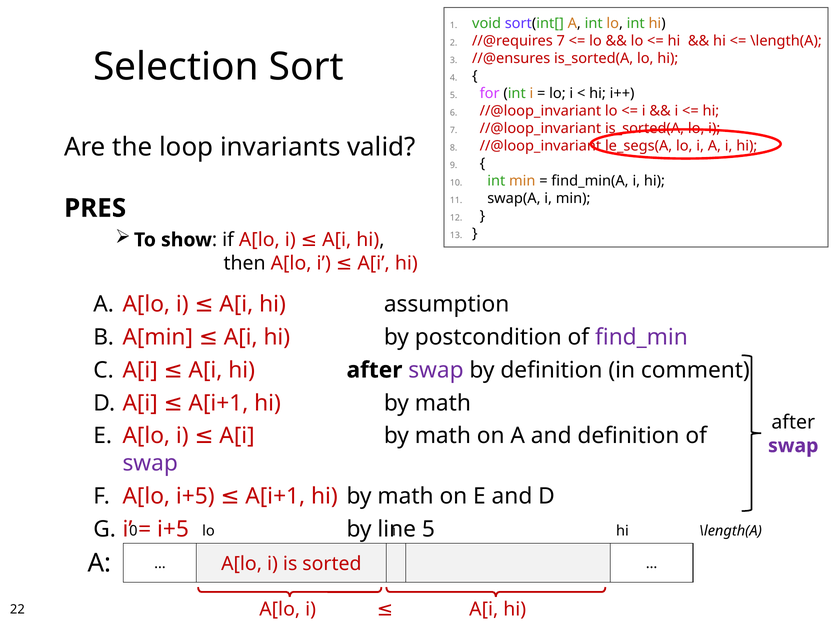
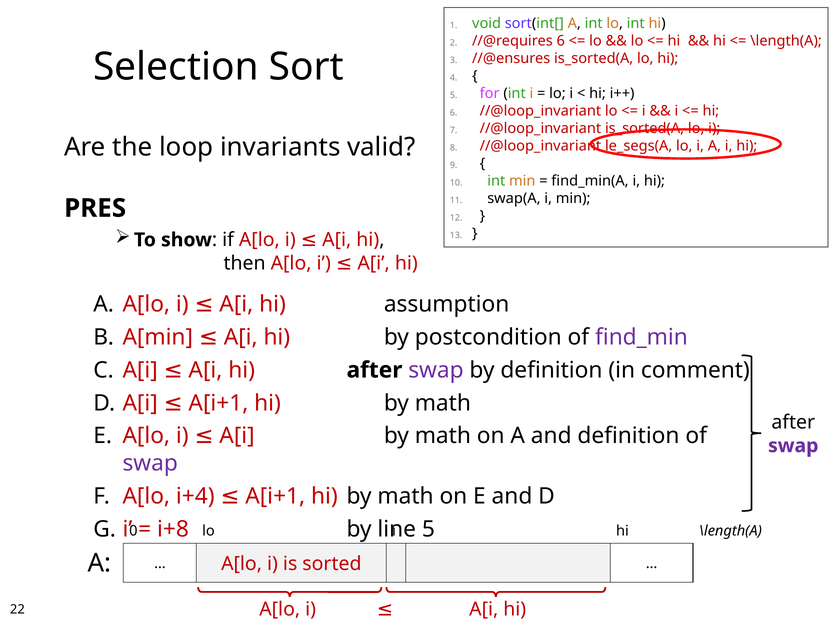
//@requires 7: 7 -> 6
A[lo i+5: i+5 -> i+4
i+5 at (173, 529): i+5 -> i+8
